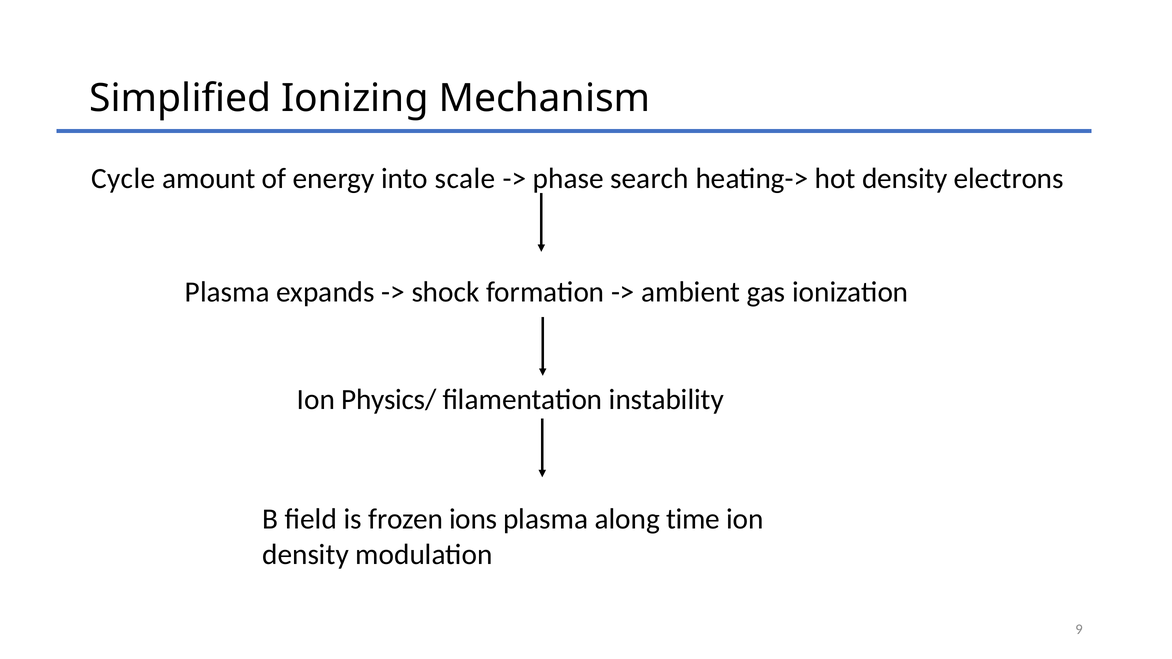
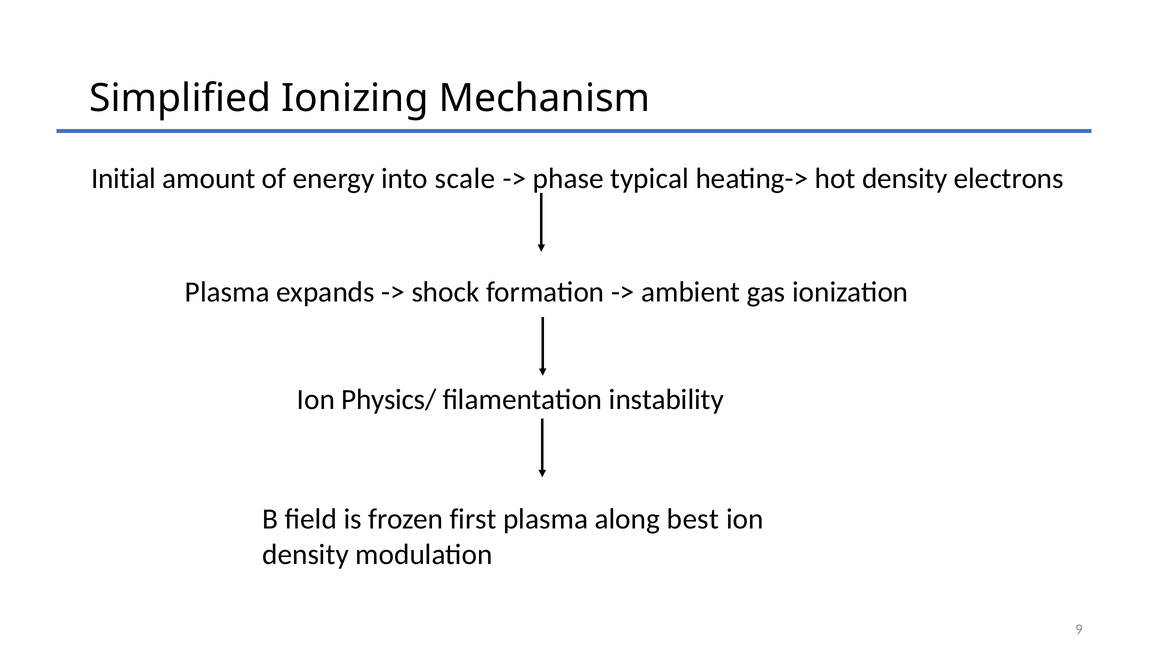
Cycle: Cycle -> Initial
search: search -> typical
ions: ions -> first
time: time -> best
